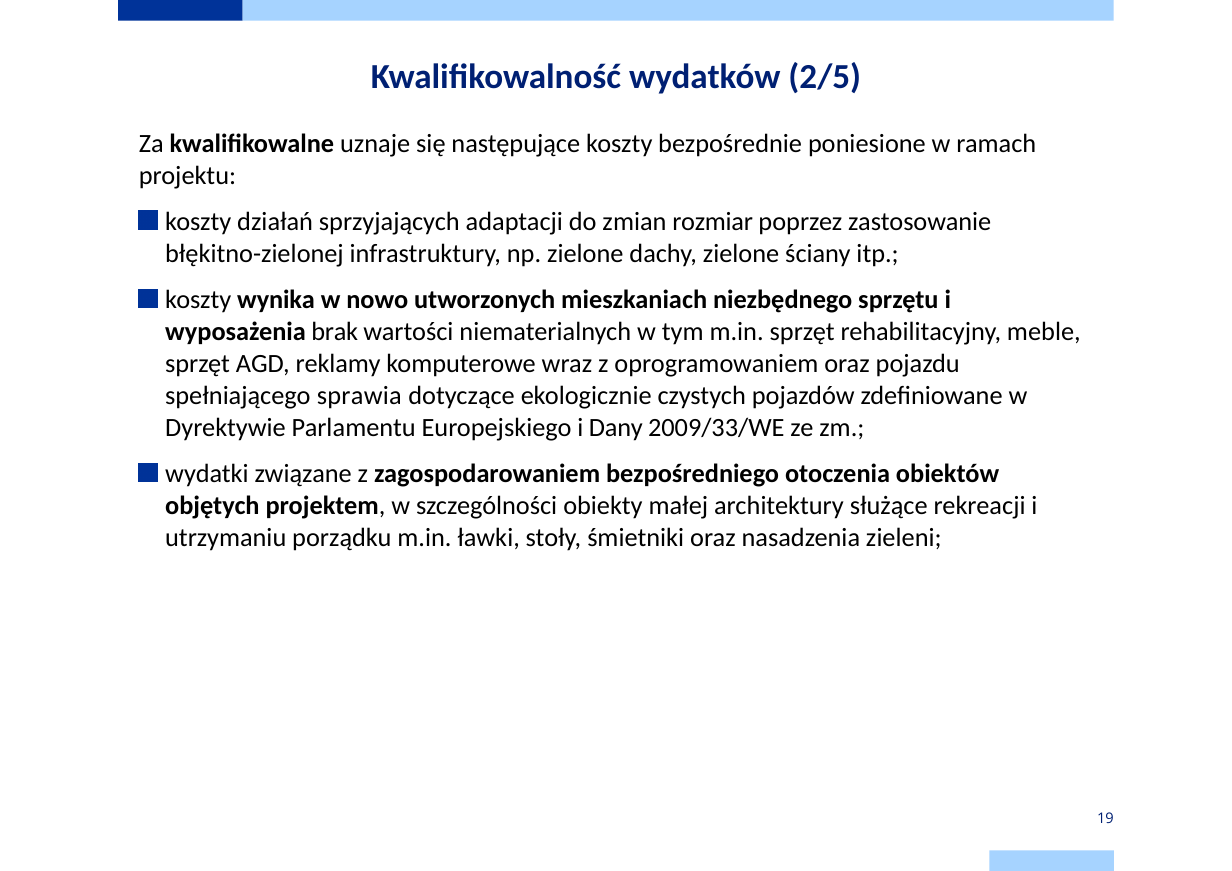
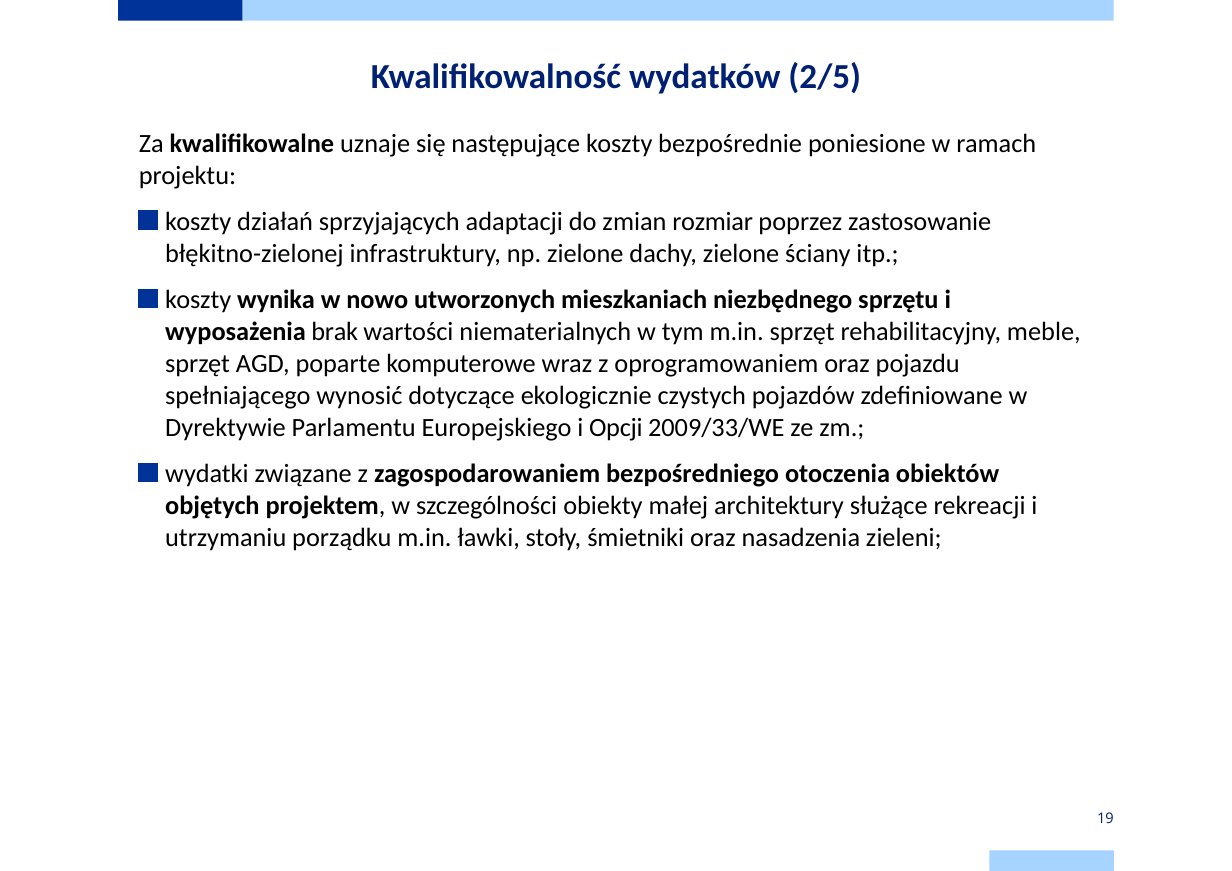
reklamy: reklamy -> poparte
sprawia: sprawia -> wynosić
Dany: Dany -> Opcji
